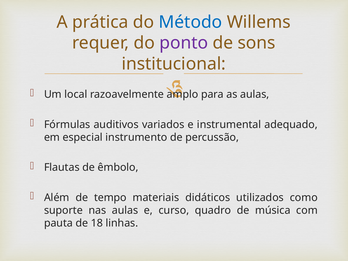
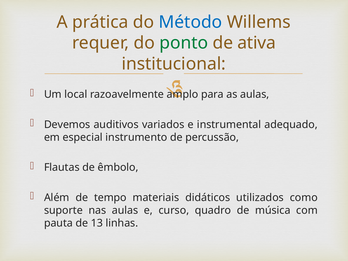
ponto colour: purple -> green
sons: sons -> ativa
Fórmulas: Fórmulas -> Devemos
18: 18 -> 13
